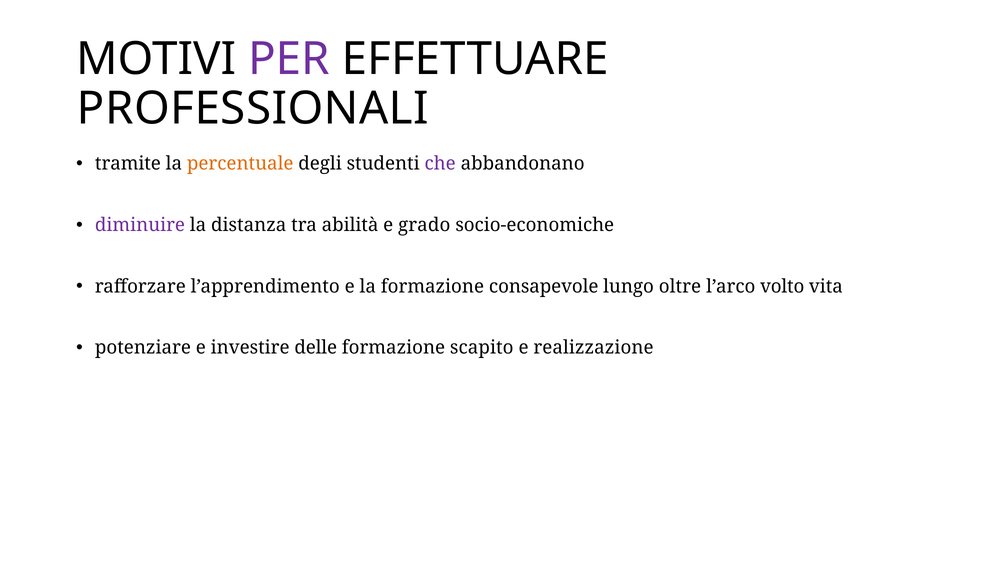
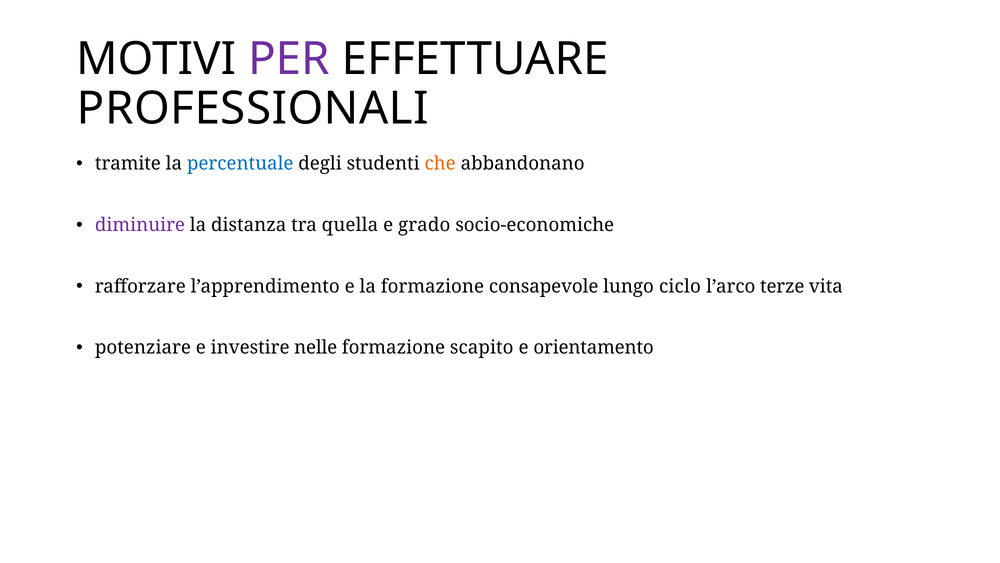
percentuale colour: orange -> blue
che colour: purple -> orange
abilità: abilità -> quella
oltre: oltre -> ciclo
volto: volto -> terze
delle: delle -> nelle
realizzazione: realizzazione -> orientamento
